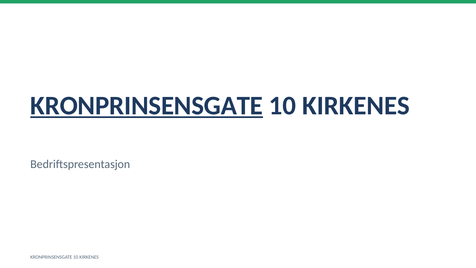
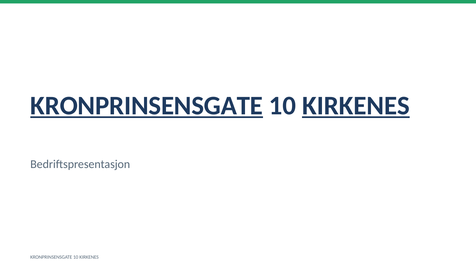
KIRKENES at (356, 106) underline: none -> present
